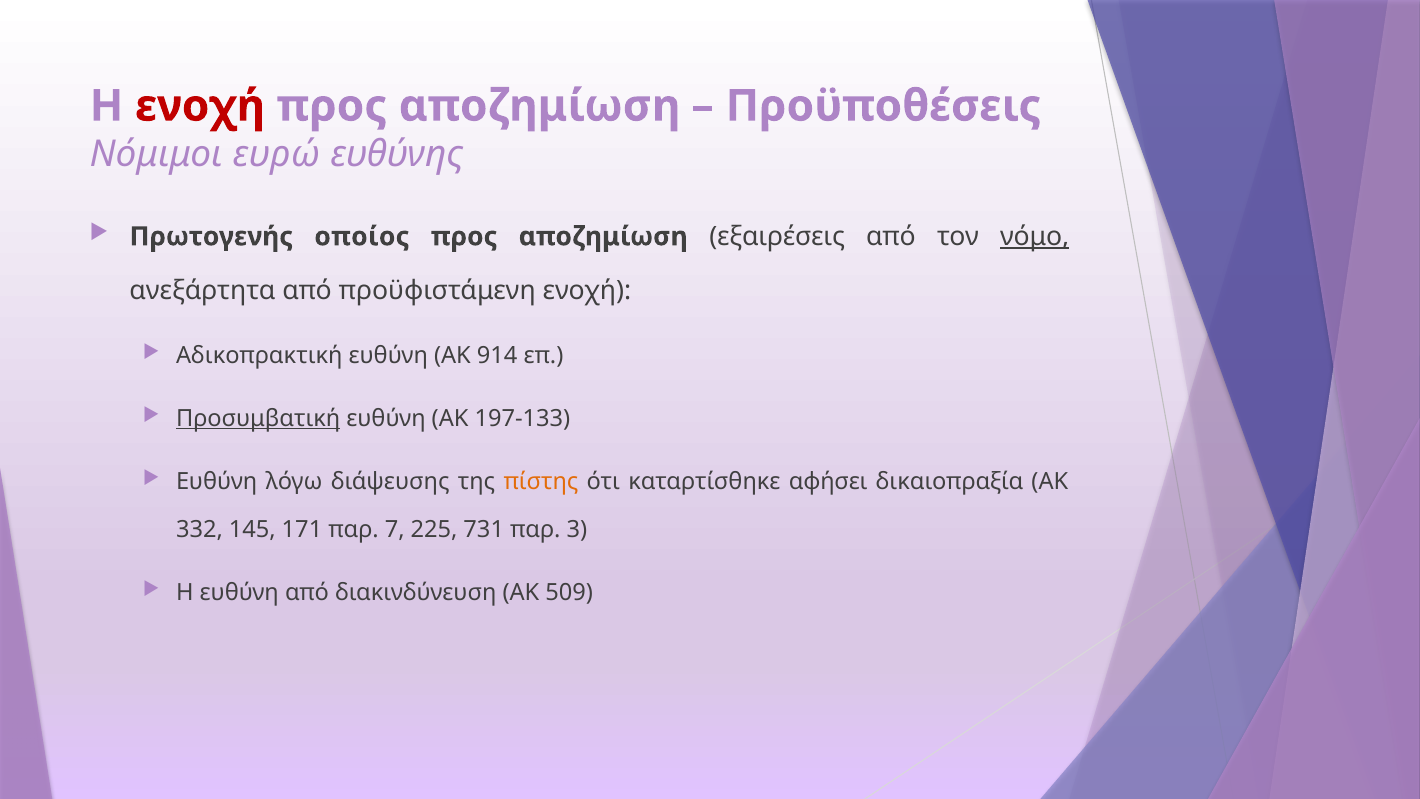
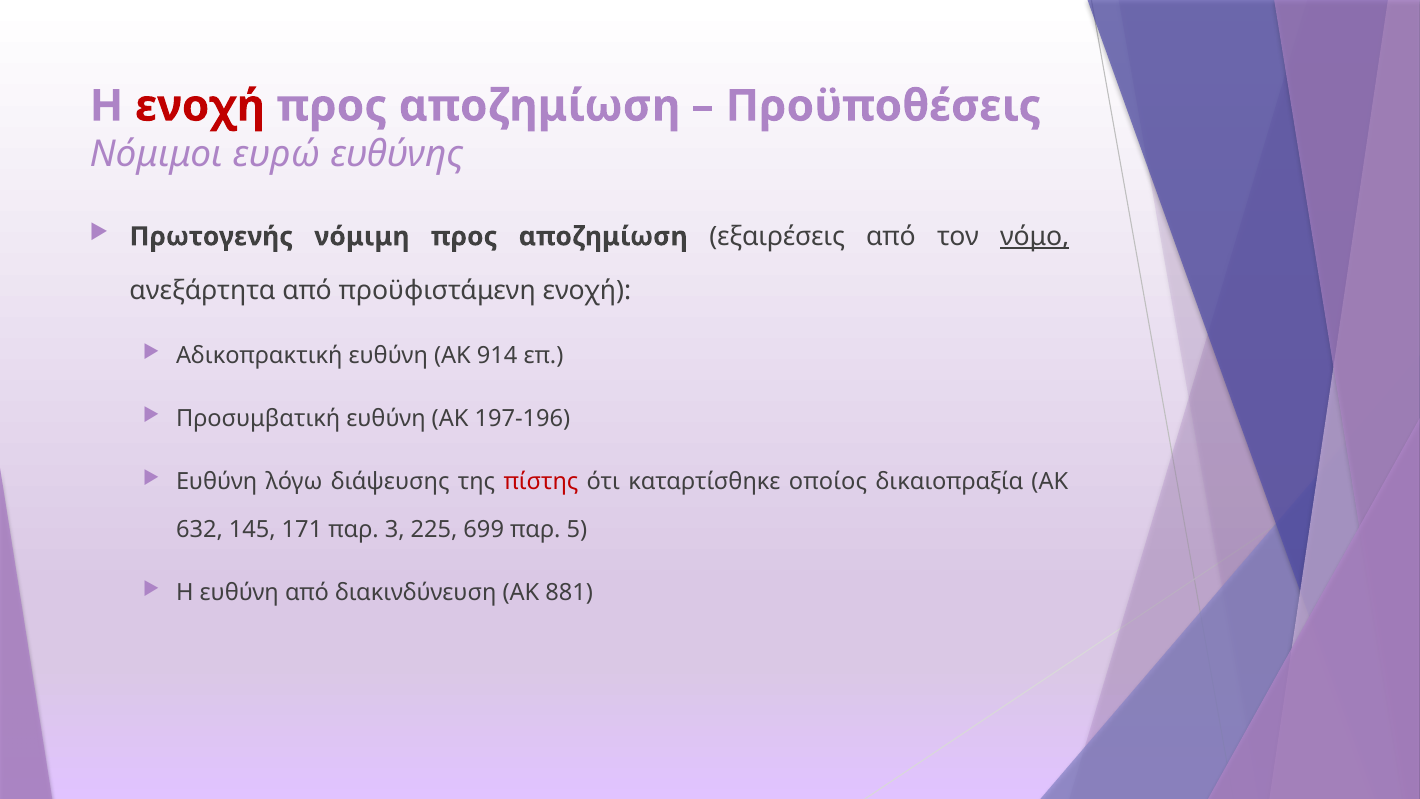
οποίος: οποίος -> νόμιμη
Προσυμβατική underline: present -> none
197-133: 197-133 -> 197-196
πίστης colour: orange -> red
αφήσει: αφήσει -> οποίος
332: 332 -> 632
7: 7 -> 3
731: 731 -> 699
3: 3 -> 5
509: 509 -> 881
